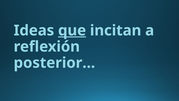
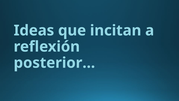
que underline: present -> none
